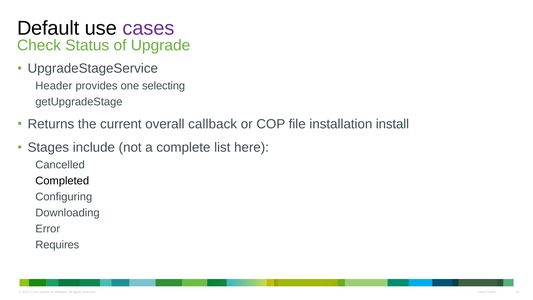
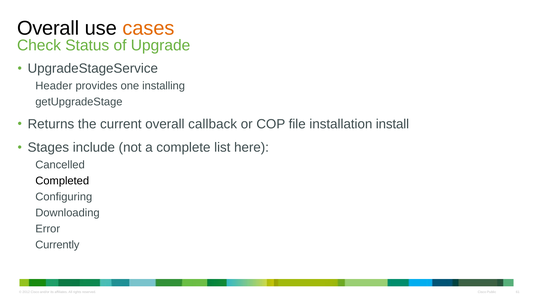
Default at (48, 28): Default -> Overall
cases colour: purple -> orange
selecting: selecting -> installing
Requires: Requires -> Currently
